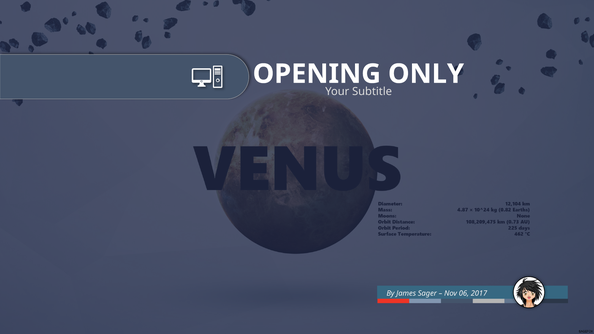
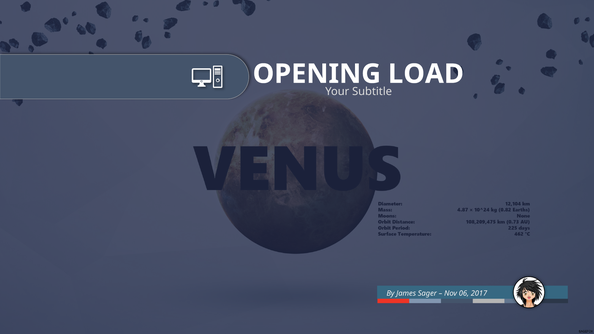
ONLY: ONLY -> LOAD
